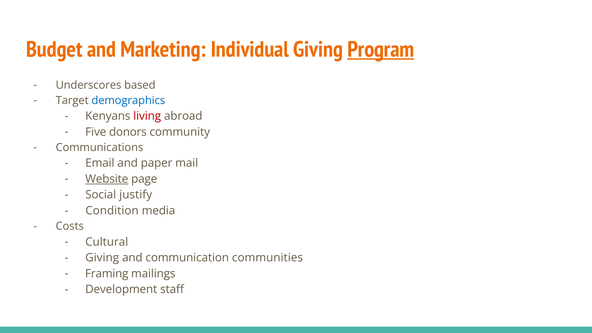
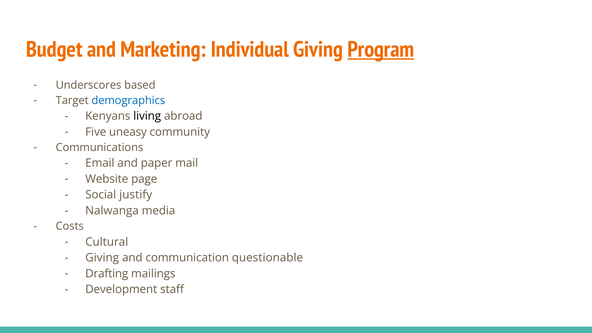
living colour: red -> black
donors: donors -> uneasy
Website underline: present -> none
Condition: Condition -> Nalwanga
communities: communities -> questionable
Framing: Framing -> Drafting
